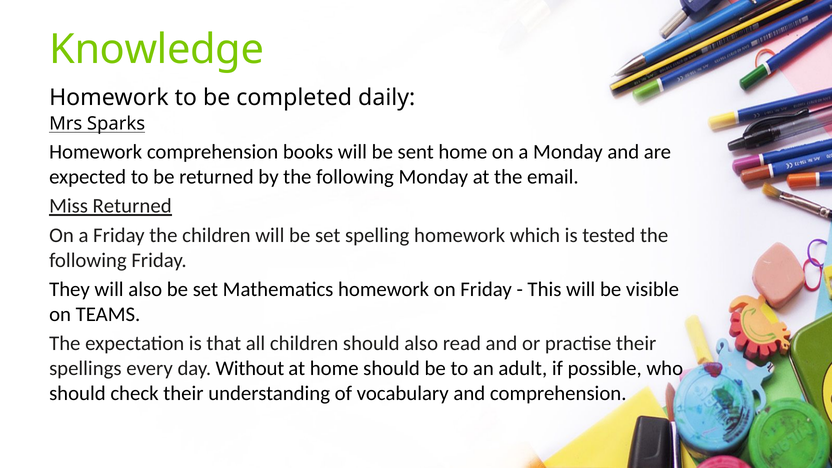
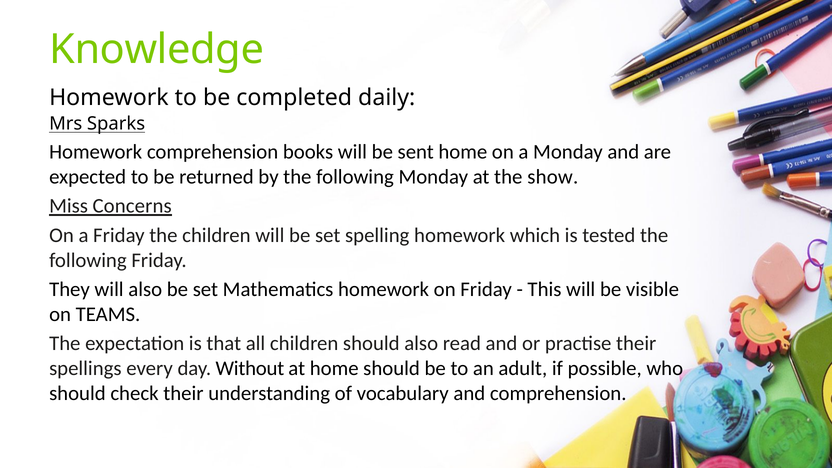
email: email -> show
Miss Returned: Returned -> Concerns
